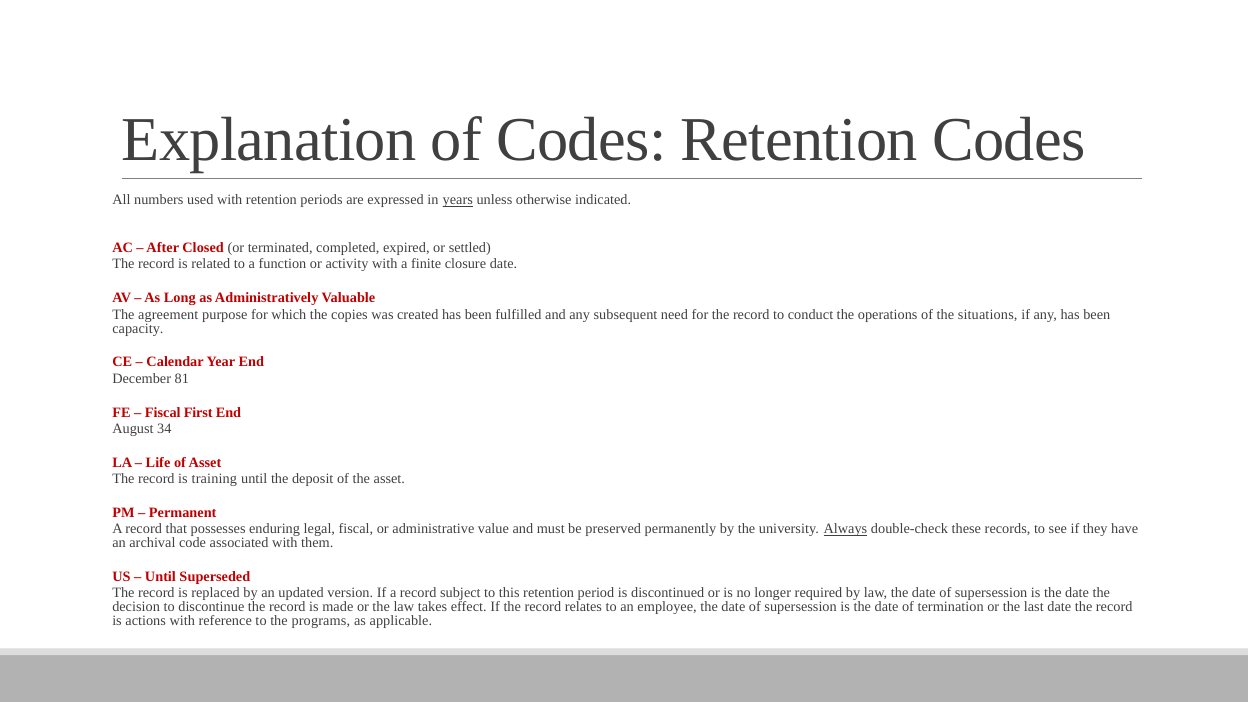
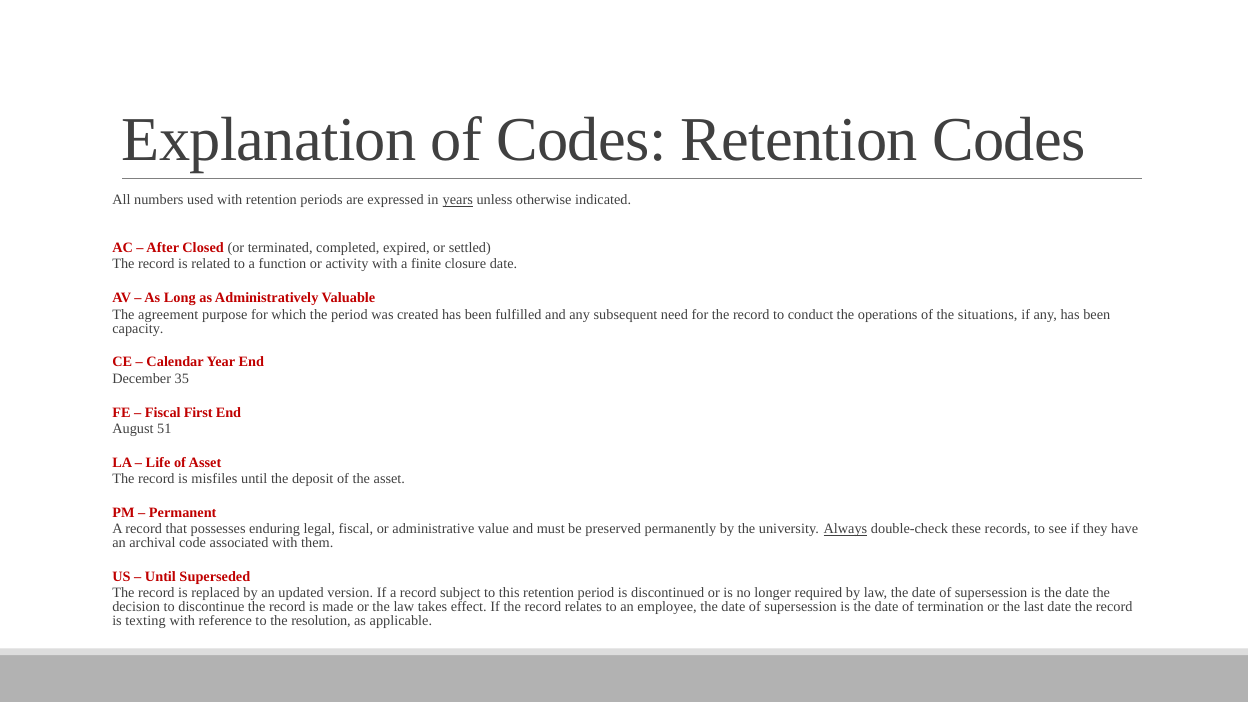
the copies: copies -> period
81: 81 -> 35
34: 34 -> 51
training: training -> misfiles
actions: actions -> texting
programs: programs -> resolution
